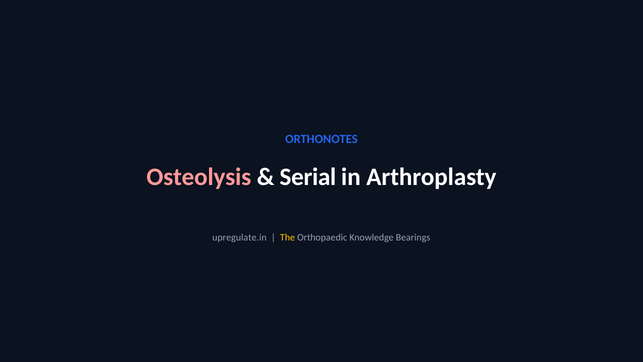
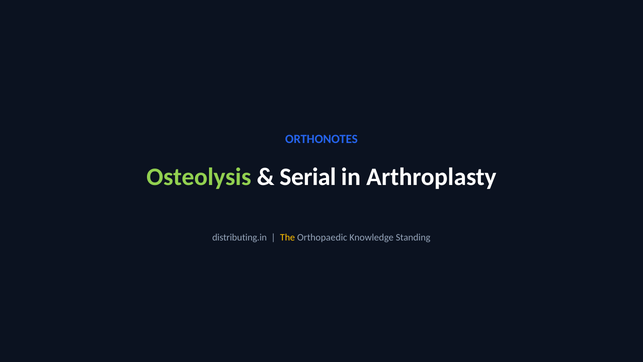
Osteolysis colour: pink -> light green
upregulate.in: upregulate.in -> distributing.in
Bearings: Bearings -> Standing
